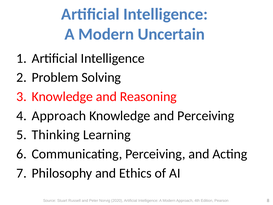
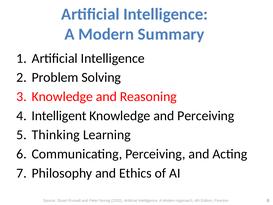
Uncertain: Uncertain -> Summary
Approach at (59, 116): Approach -> Intelligent
